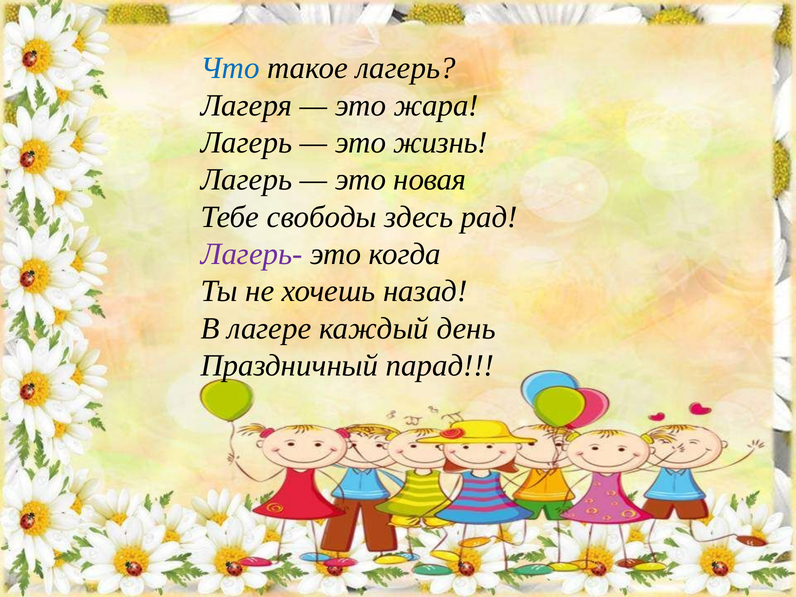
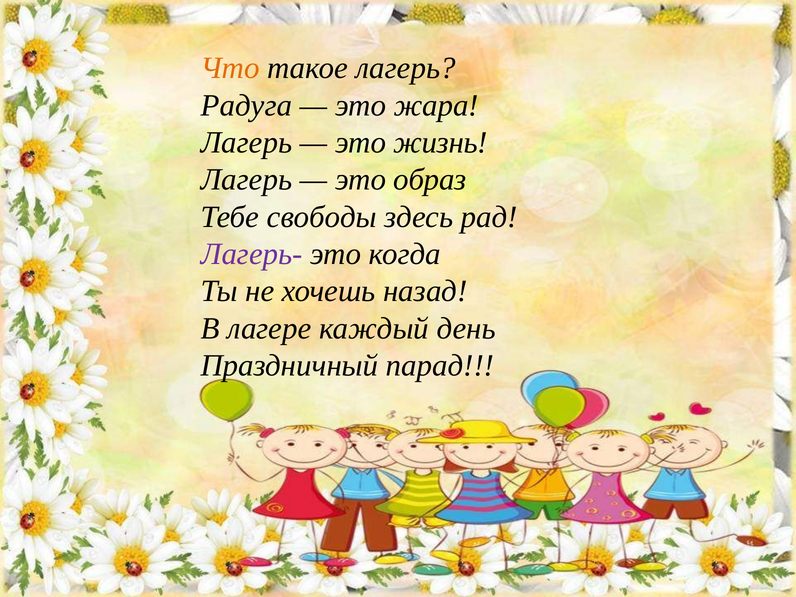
Что colour: blue -> orange
Лагеря: Лагеря -> Радуга
новая: новая -> образ
